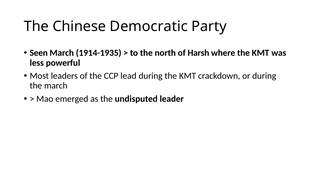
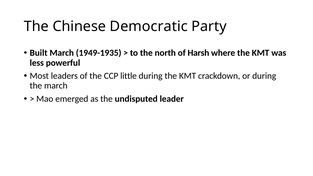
Seen: Seen -> Built
1914-1935: 1914-1935 -> 1949-1935
lead: lead -> little
